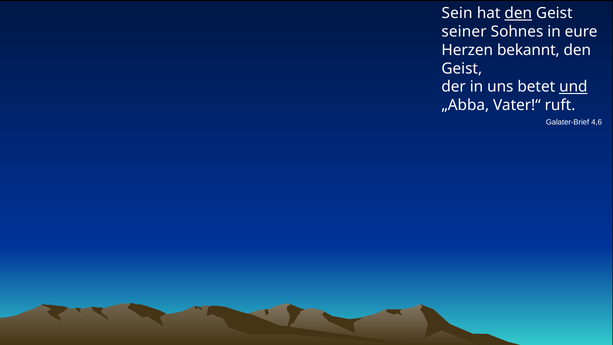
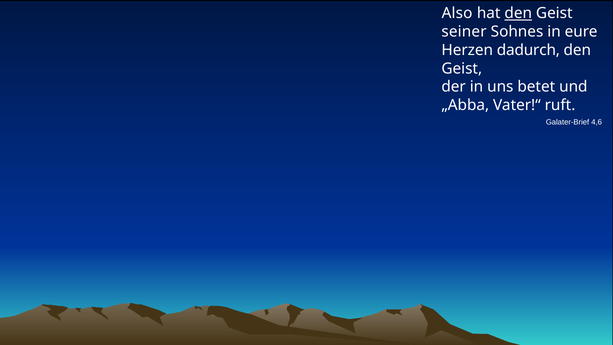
Sein: Sein -> Also
bekannt: bekannt -> dadurch
und underline: present -> none
